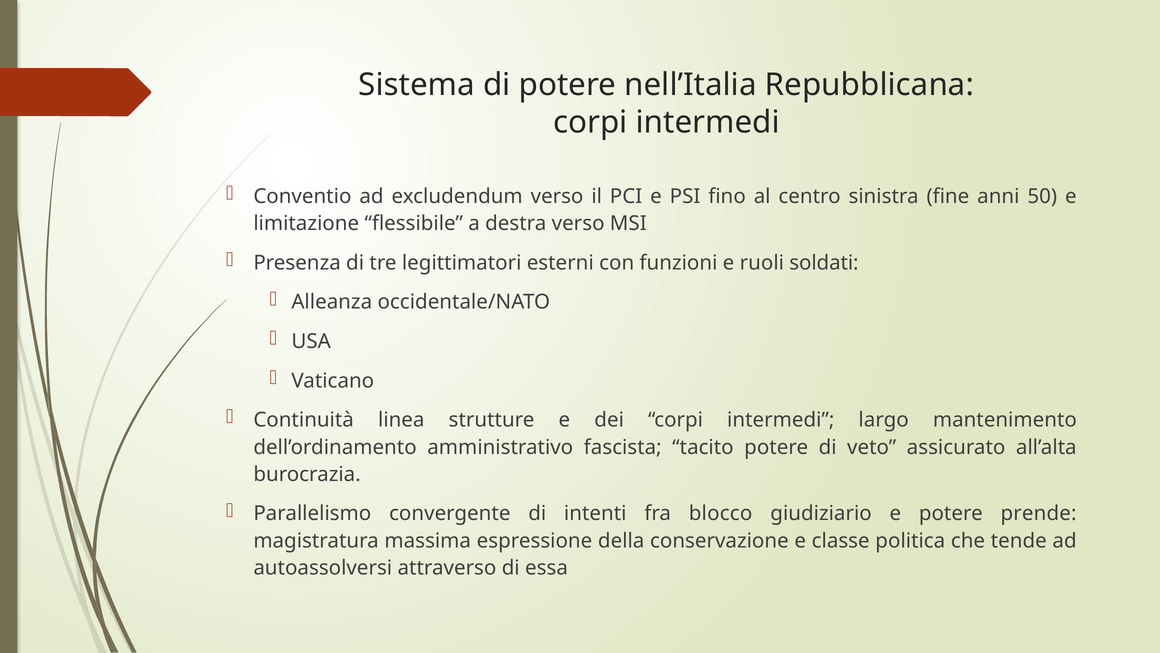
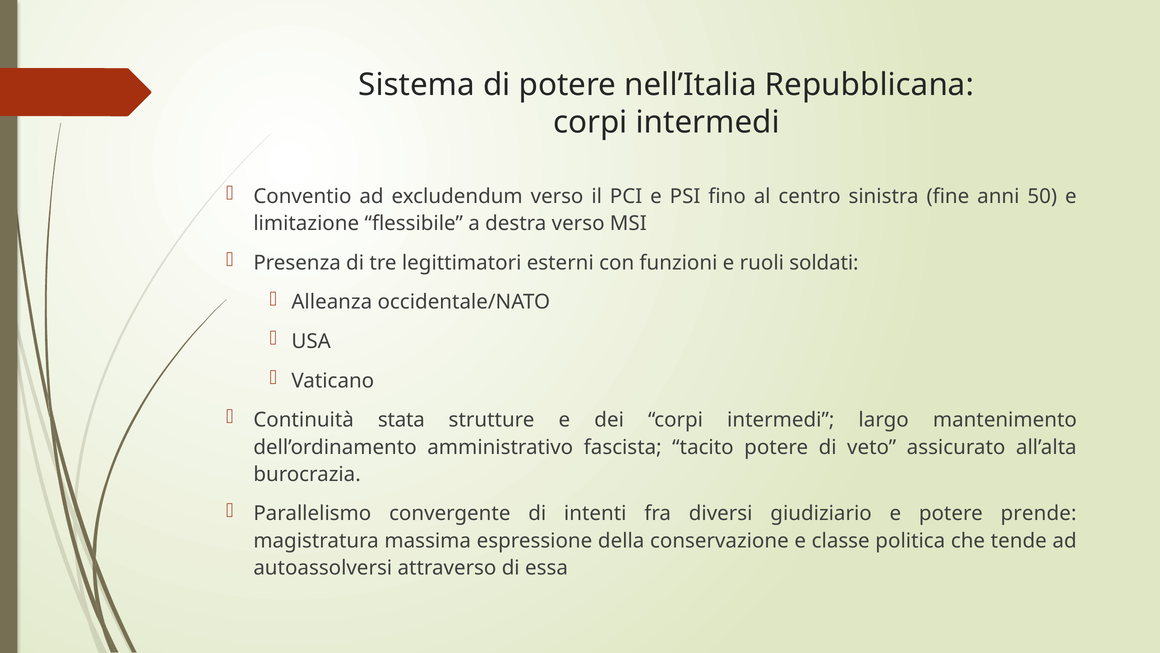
linea: linea -> stata
blocco: blocco -> diversi
